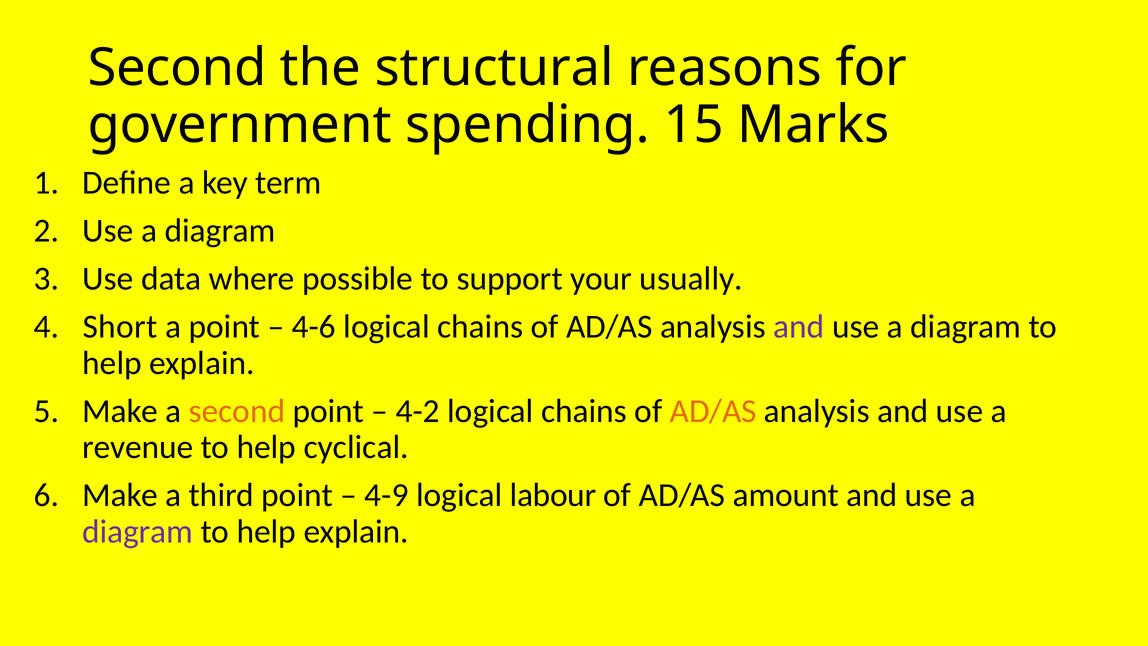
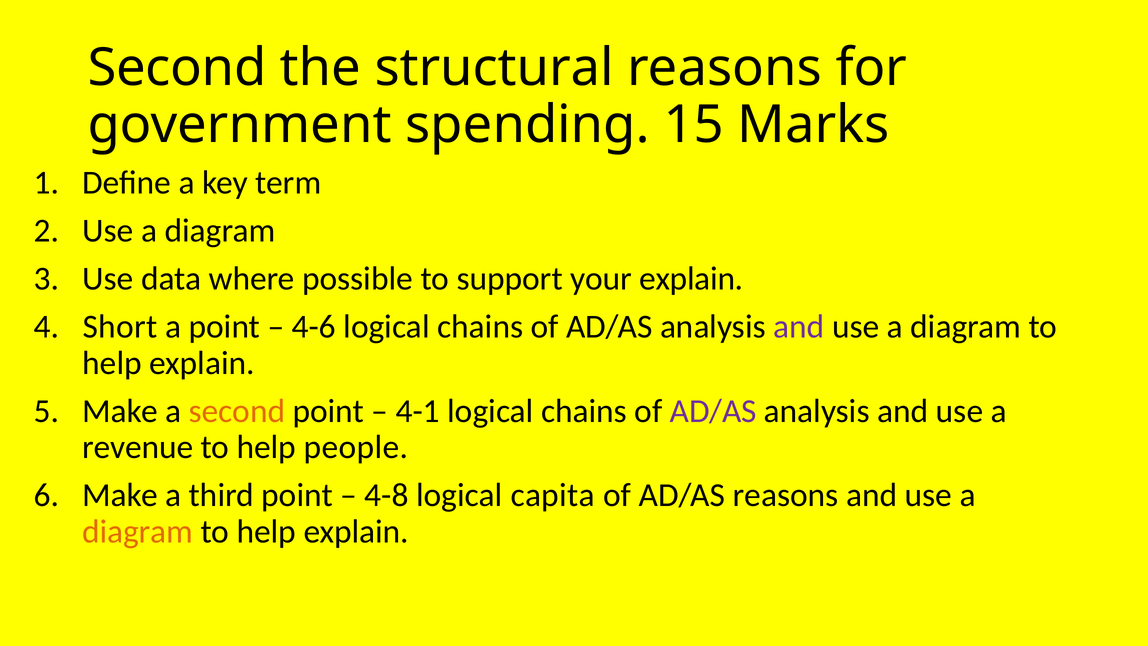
your usually: usually -> explain
4-2: 4-2 -> 4-1
AD/AS at (713, 411) colour: orange -> purple
cyclical: cyclical -> people
4-9: 4-9 -> 4-8
labour: labour -> capita
AD/AS amount: amount -> reasons
diagram at (138, 531) colour: purple -> orange
